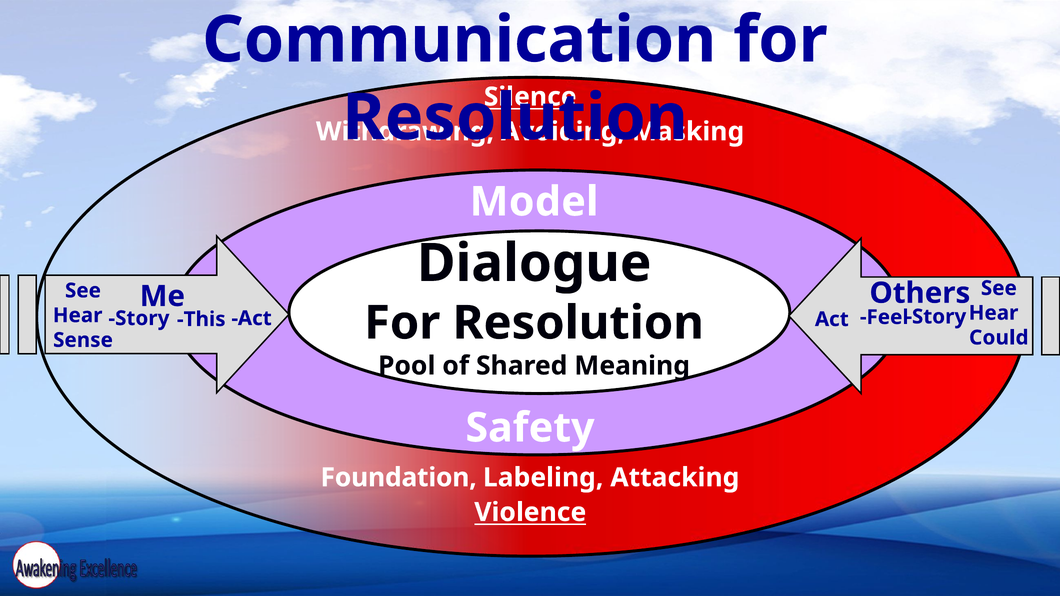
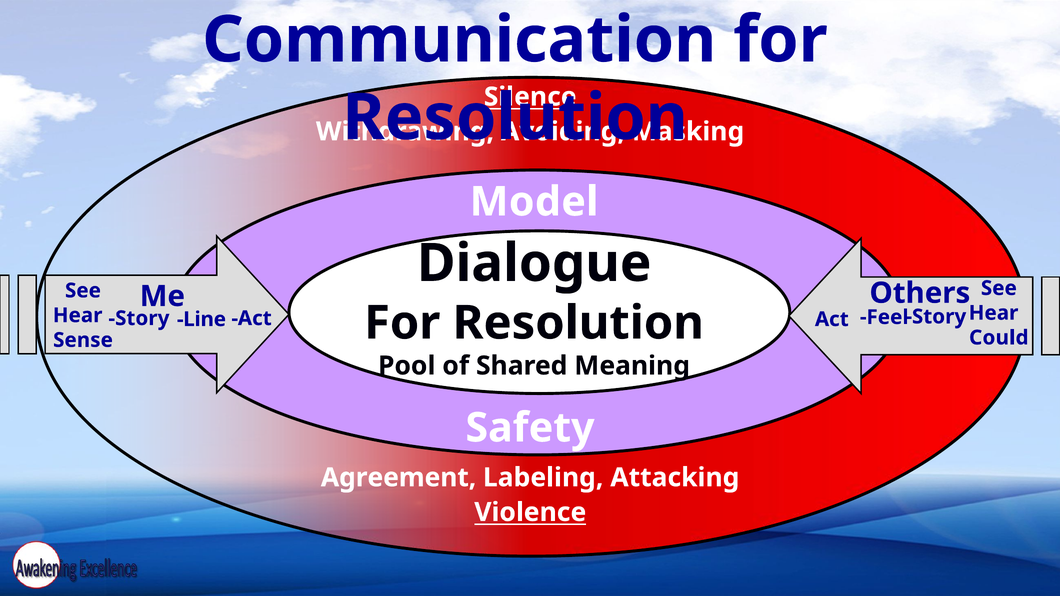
This: This -> Line
Foundation: Foundation -> Agreement
